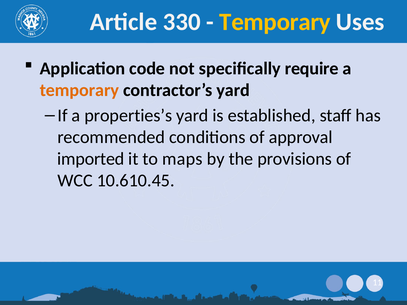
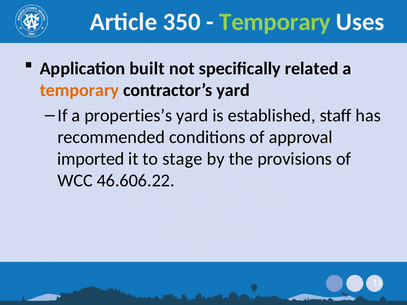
330: 330 -> 350
Temporary at (275, 22) colour: yellow -> light green
code: code -> built
require: require -> related
maps: maps -> stage
10.610.45: 10.610.45 -> 46.606.22
